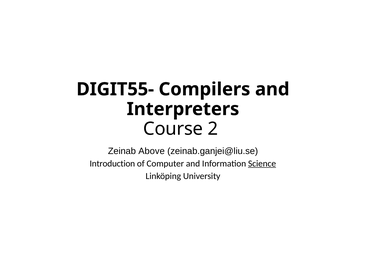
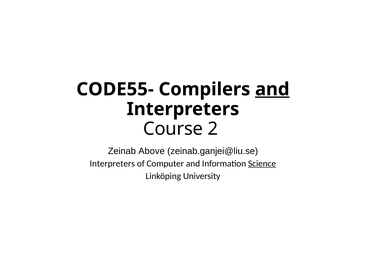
DIGIT55-: DIGIT55- -> CODE55-
and at (272, 89) underline: none -> present
Introduction at (112, 163): Introduction -> Interpreters
